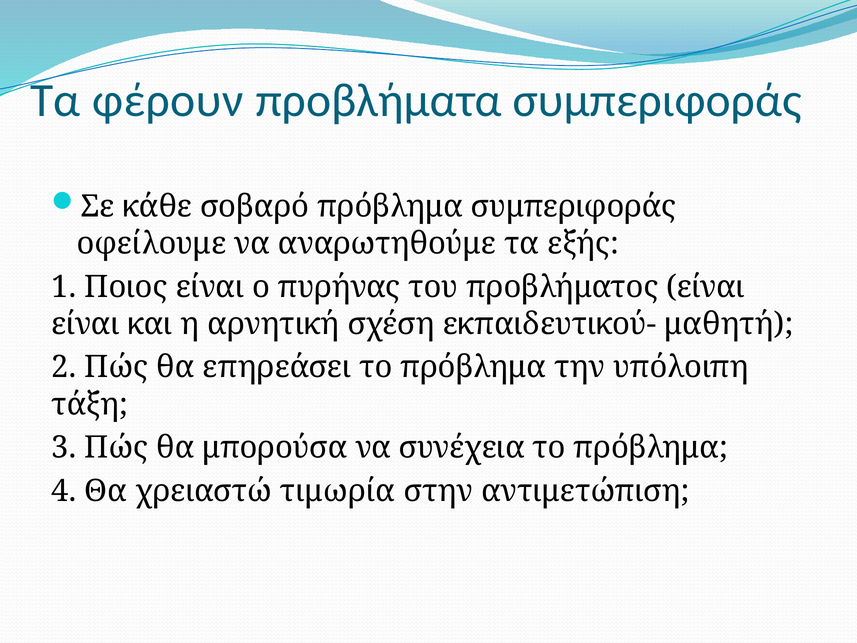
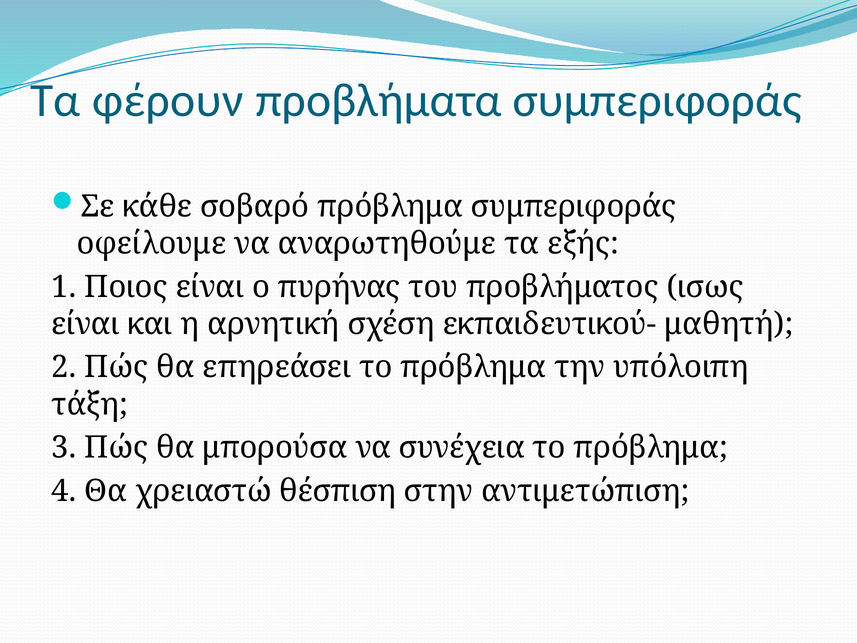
προβλήματος είναι: είναι -> ισως
τιμωρία: τιμωρία -> θέσπιση
